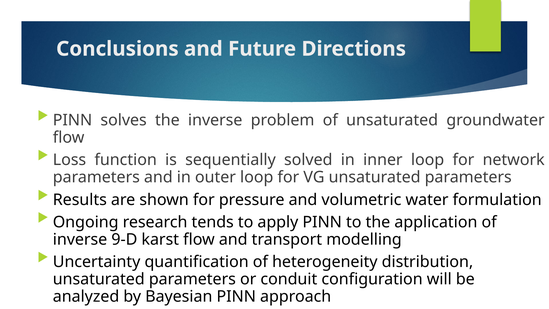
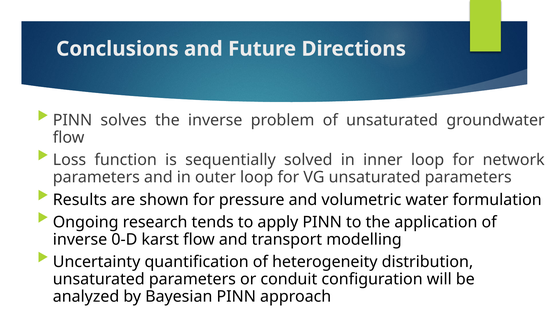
9-D: 9-D -> 0-D
